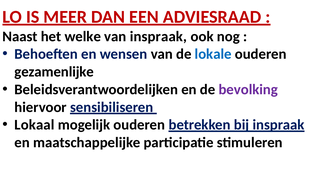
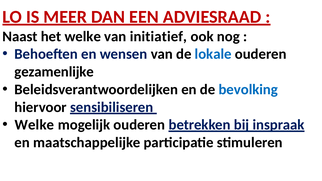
van inspraak: inspraak -> initiatief
bevolking colour: purple -> blue
Lokaal at (34, 125): Lokaal -> Welke
